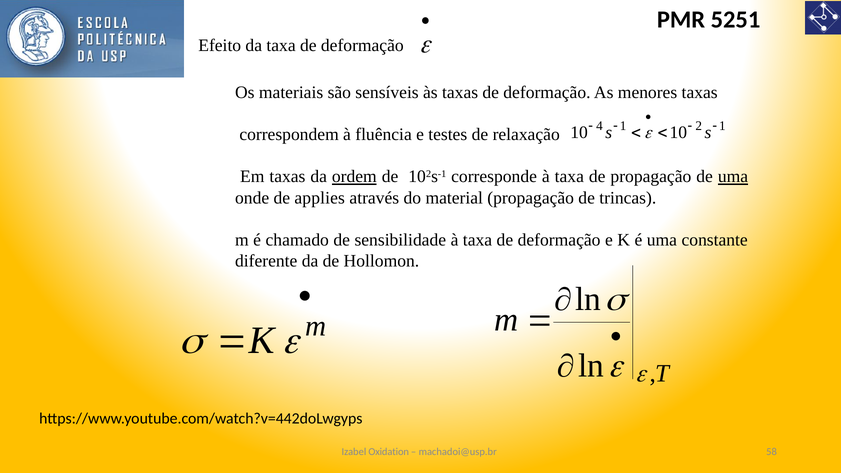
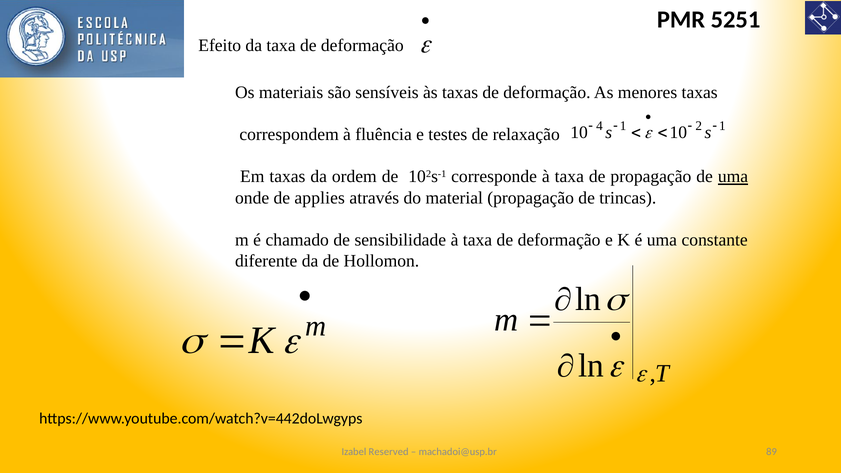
ordem underline: present -> none
Oxidation: Oxidation -> Reserved
58: 58 -> 89
